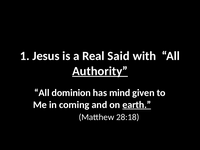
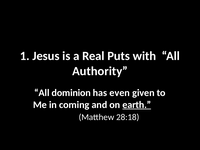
Said: Said -> Puts
Authority underline: present -> none
mind: mind -> even
